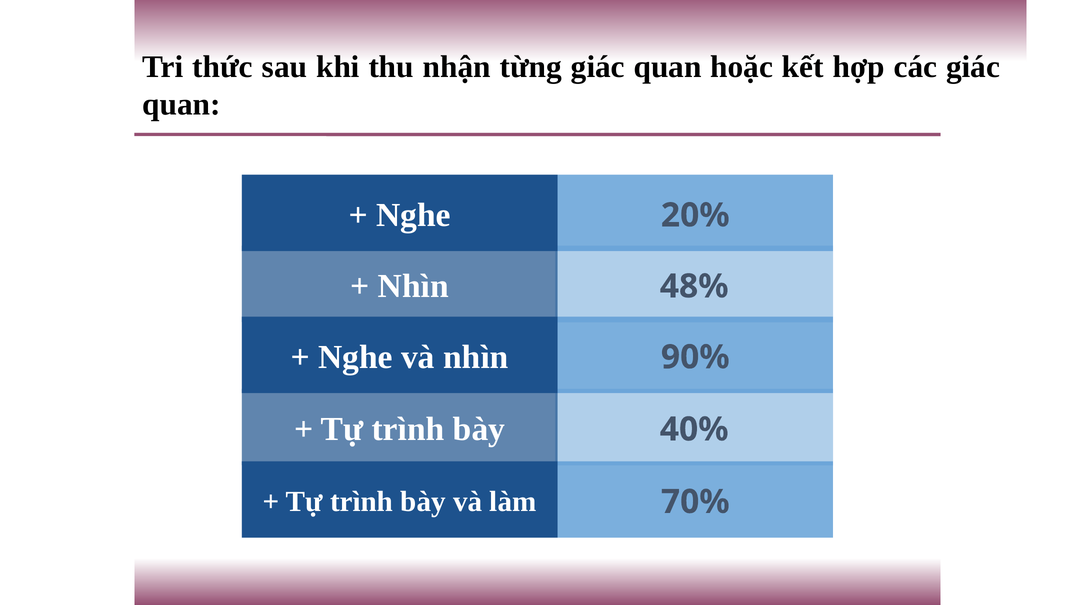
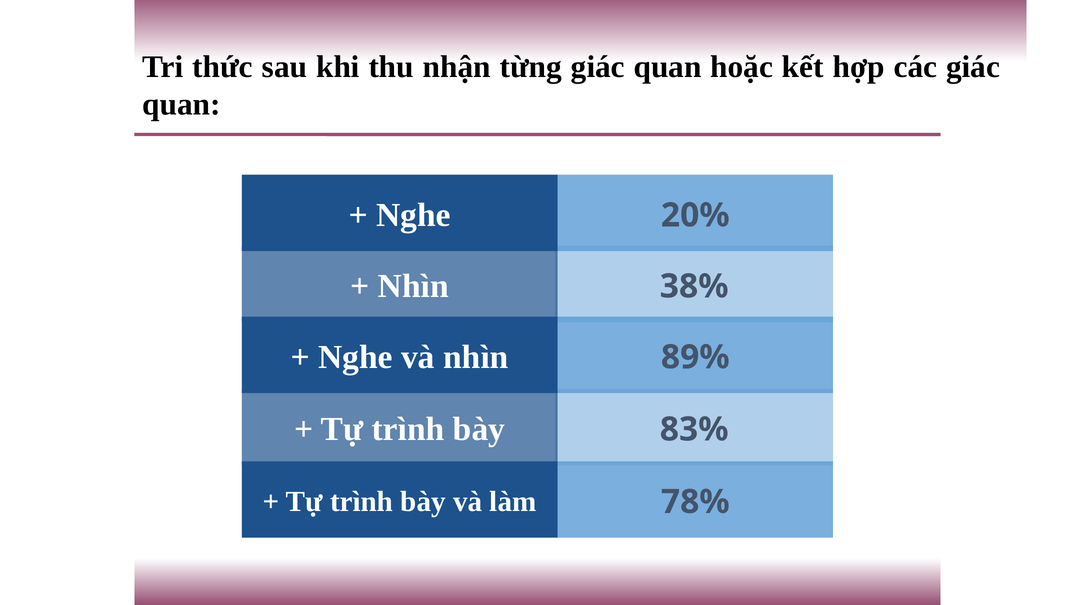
48%: 48% -> 38%
90%: 90% -> 89%
40%: 40% -> 83%
70%: 70% -> 78%
